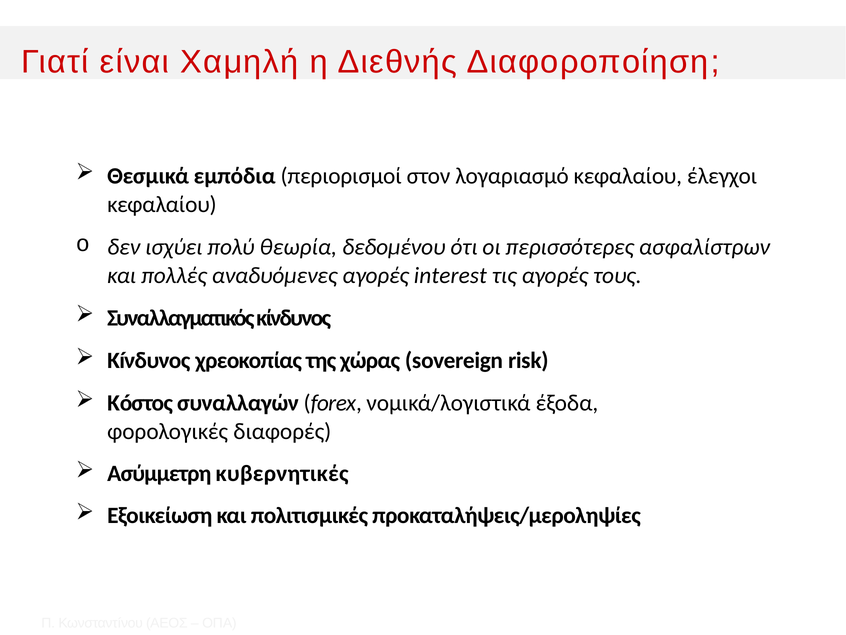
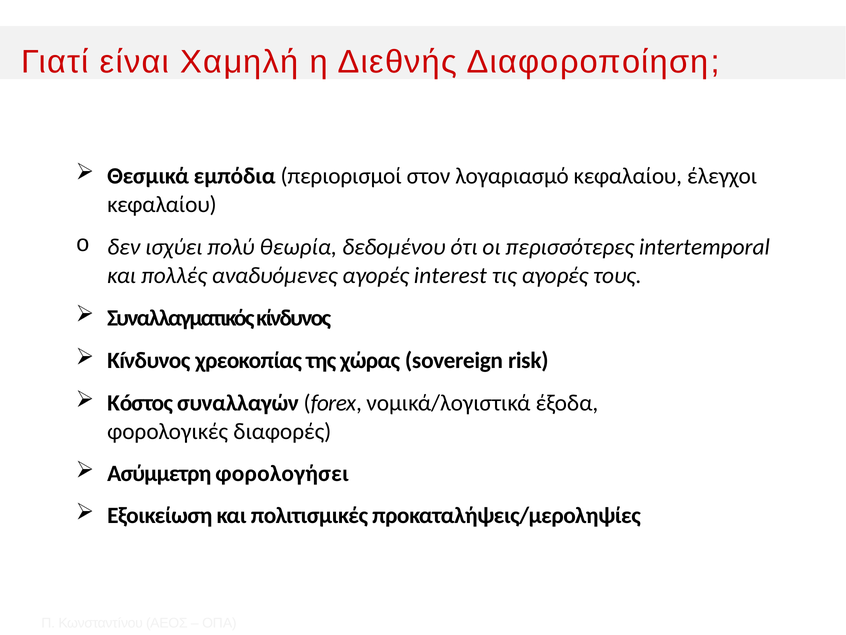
ασφαλίστρων: ασφαλίστρων -> intertemporal
κυβερνητικές: κυβερνητικές -> φορολογήσει
